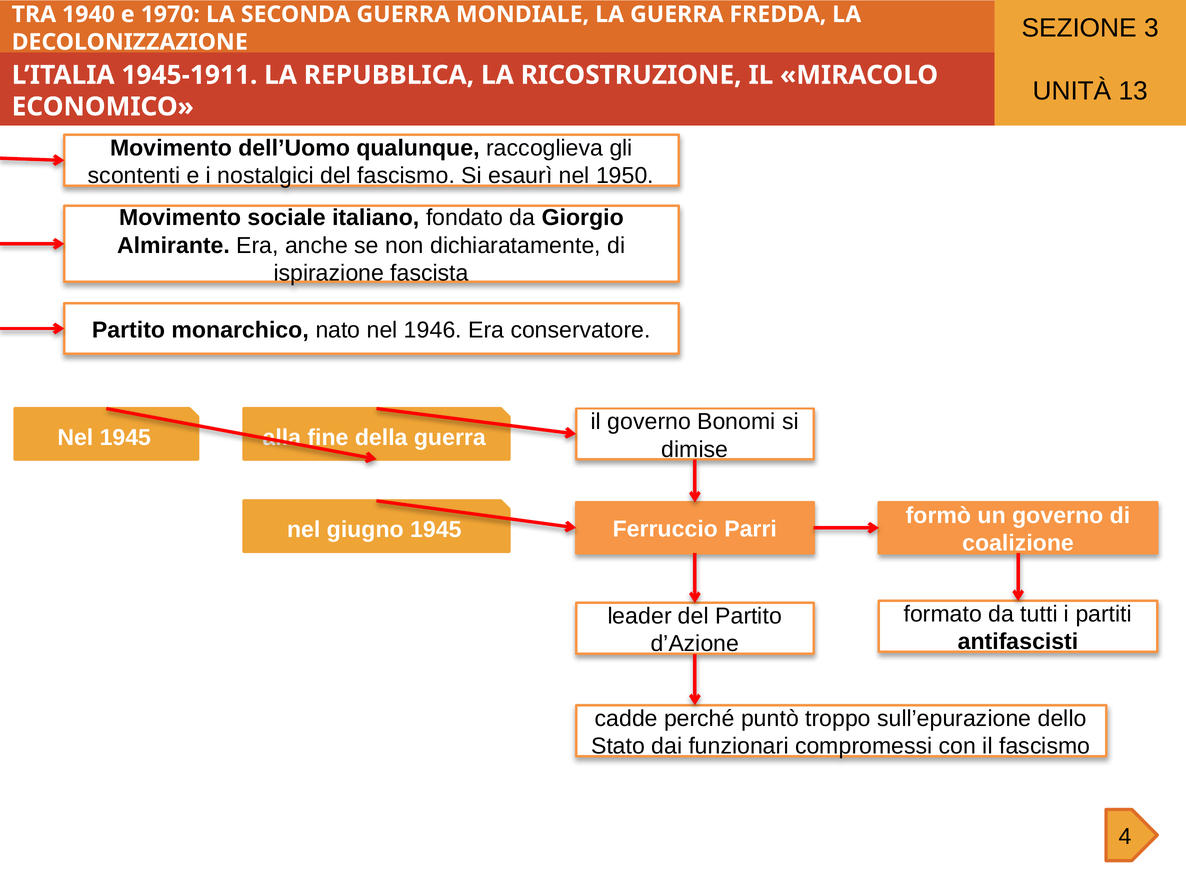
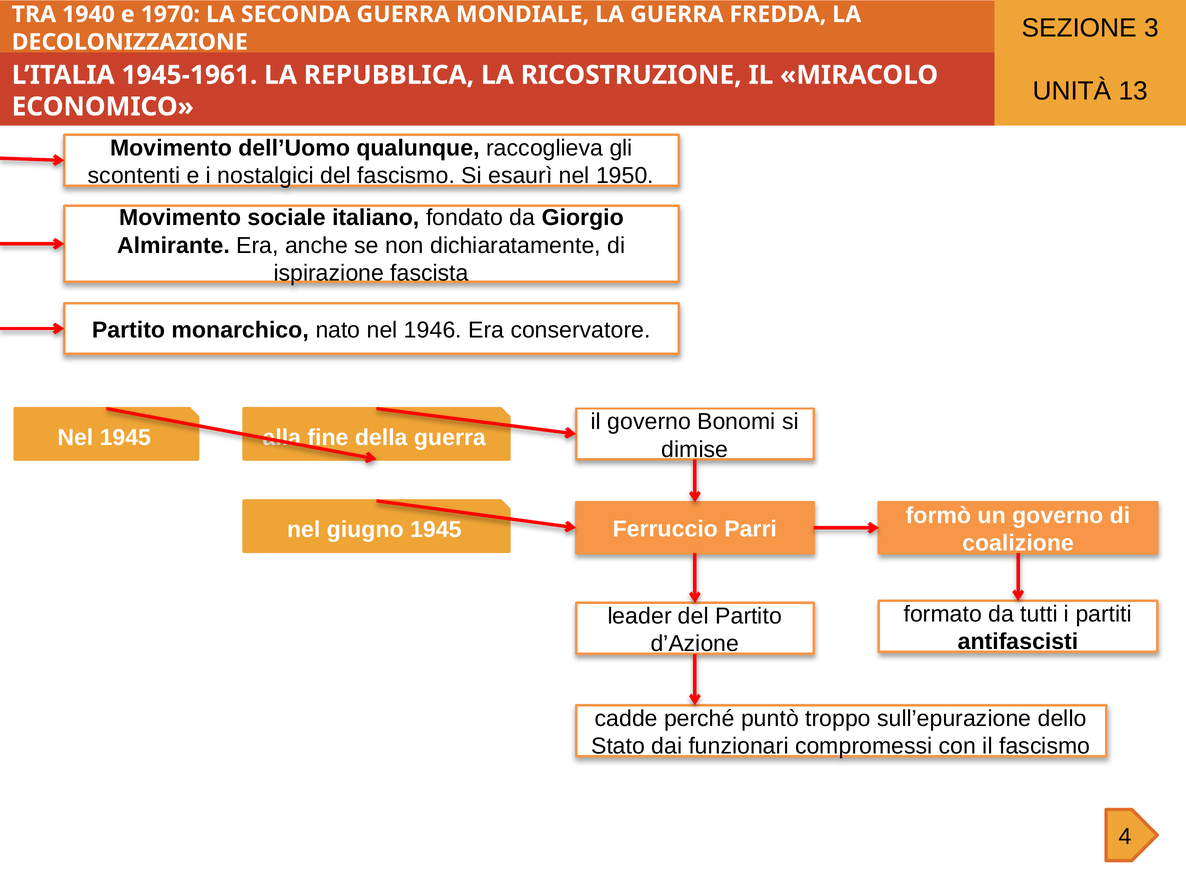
1945-1911: 1945-1911 -> 1945-1961
